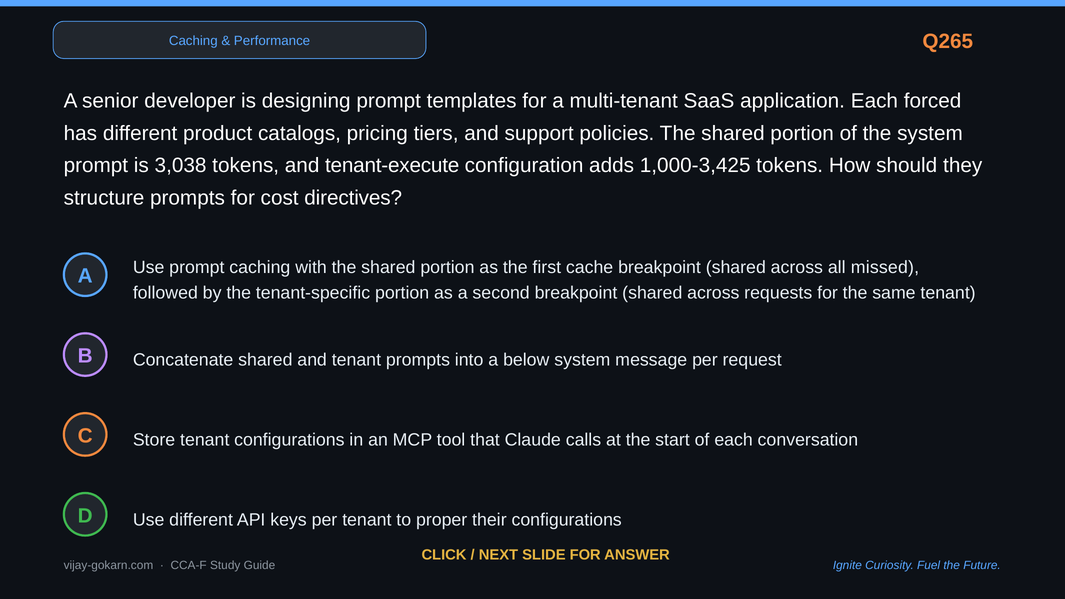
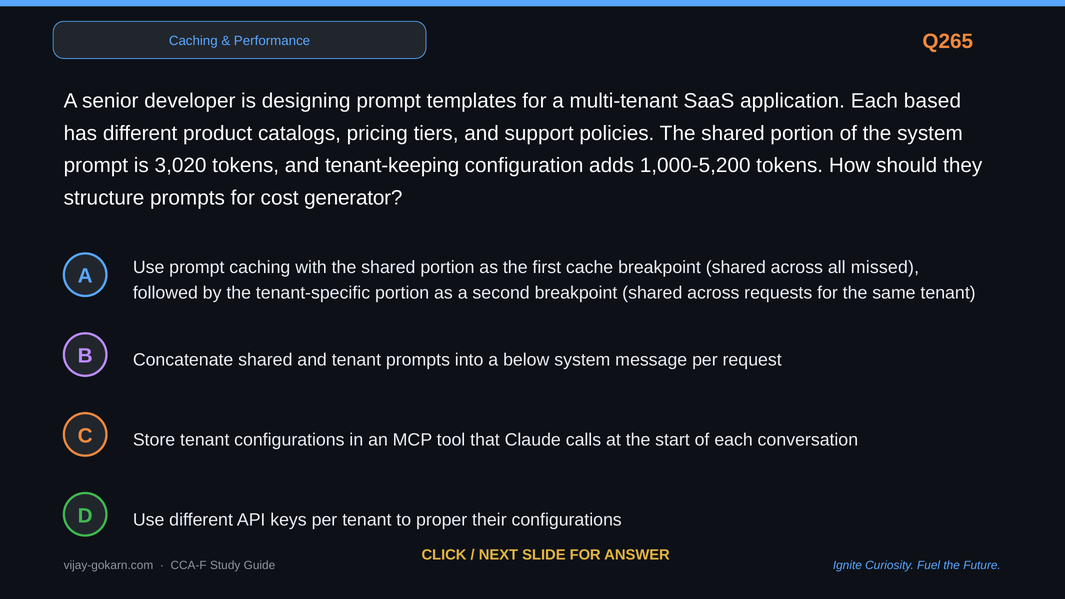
forced: forced -> based
3,038: 3,038 -> 3,020
tenant-execute: tenant-execute -> tenant-keeping
1,000-3,425: 1,000-3,425 -> 1,000-5,200
directives: directives -> generator
